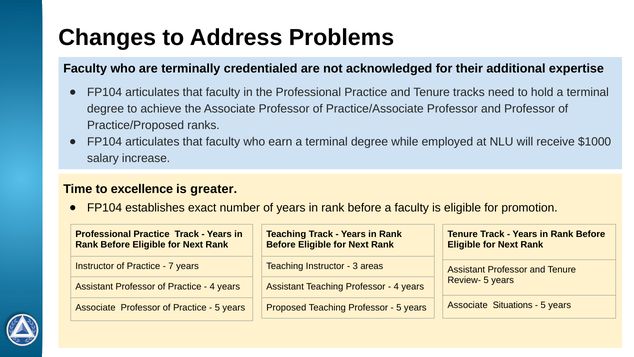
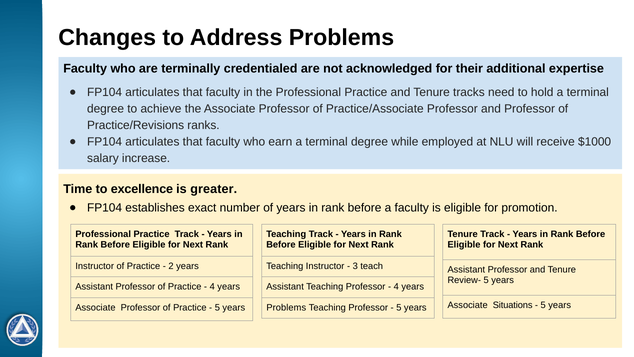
Practice/Proposed: Practice/Proposed -> Practice/Revisions
7: 7 -> 2
areas: areas -> teach
Proposed at (286, 307): Proposed -> Problems
